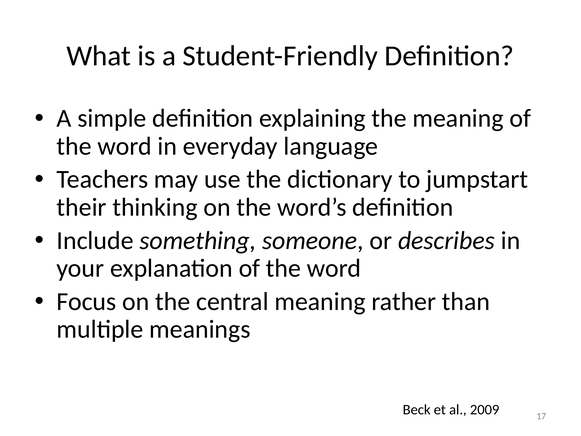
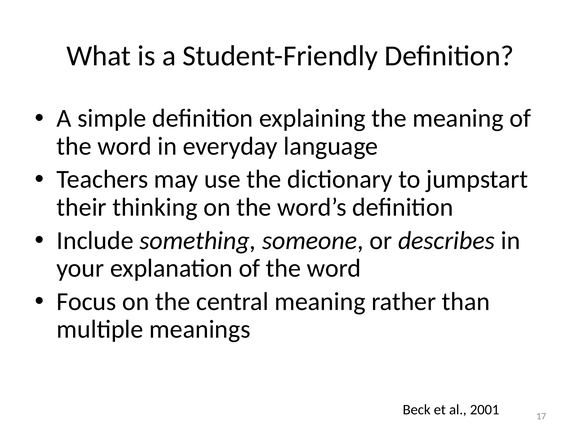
2009: 2009 -> 2001
